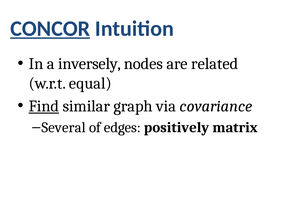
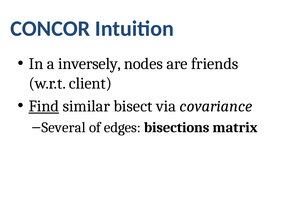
CONCOR underline: present -> none
related: related -> friends
equal: equal -> client
graph: graph -> bisect
positively: positively -> bisections
